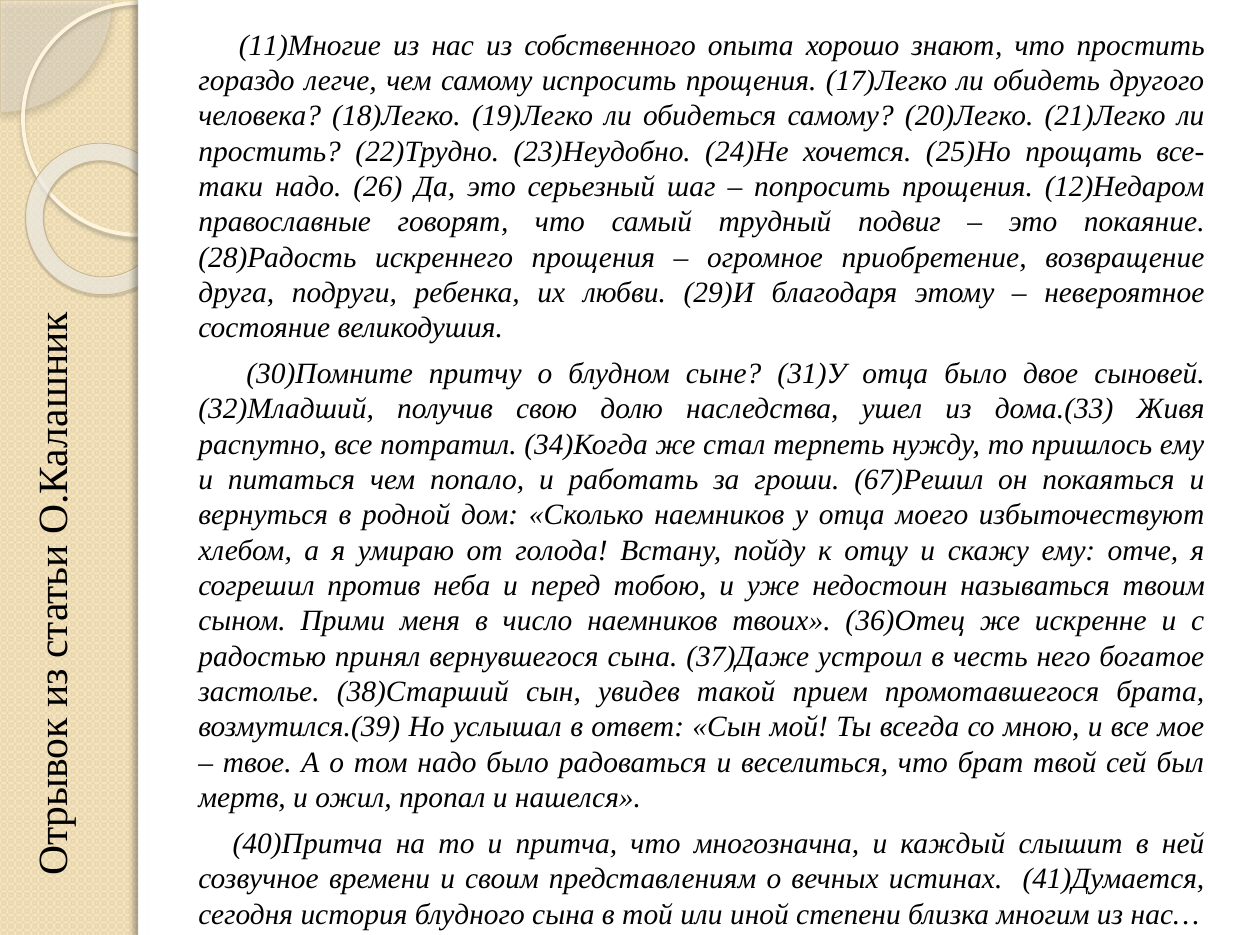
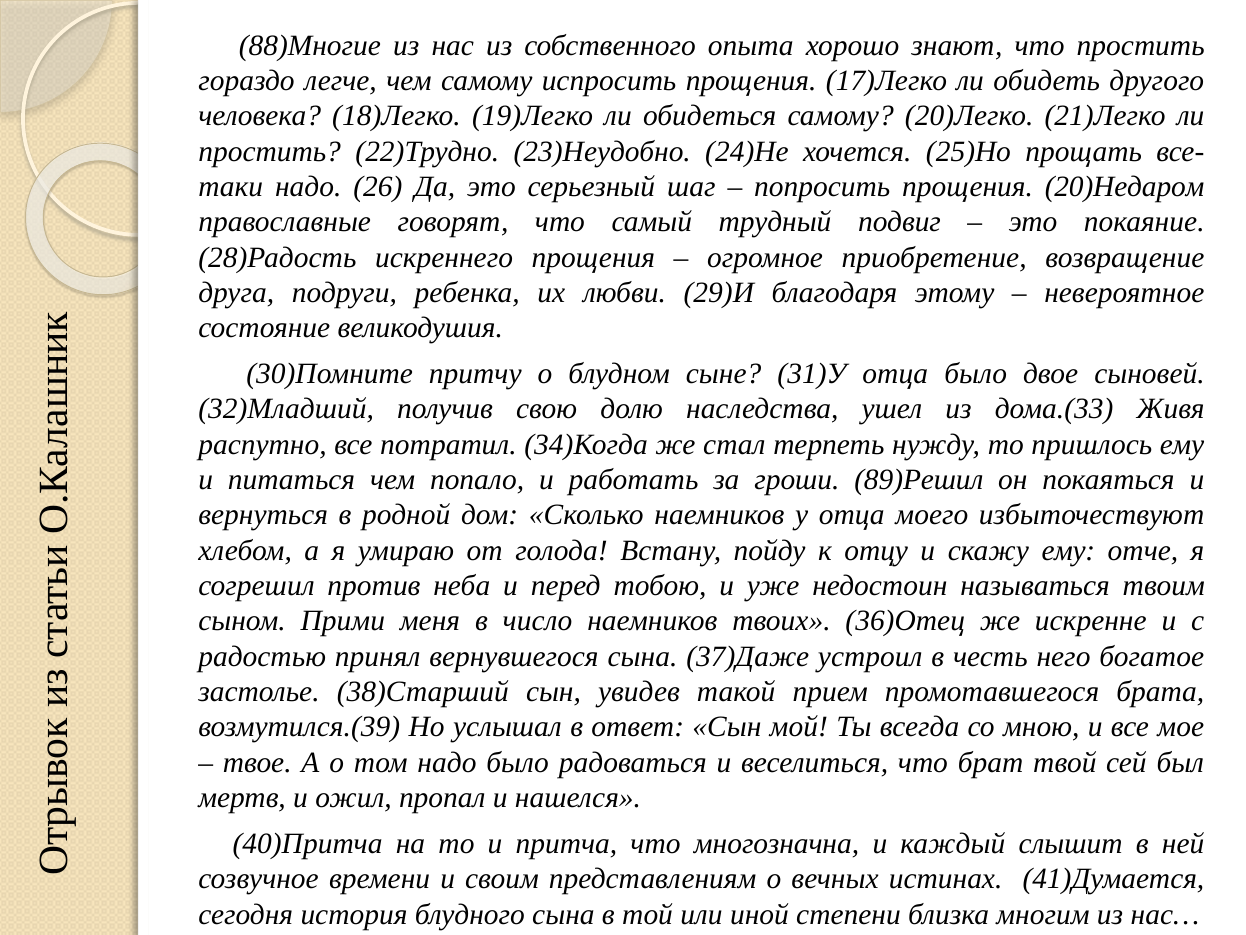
11)Многие: 11)Многие -> 88)Многие
12)Недаром: 12)Недаром -> 20)Недаром
67)Решил: 67)Решил -> 89)Решил
